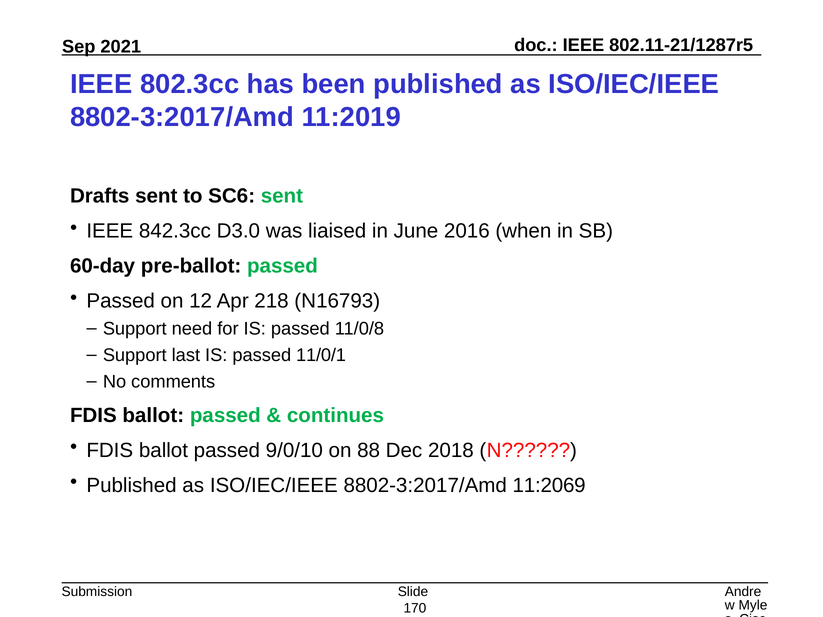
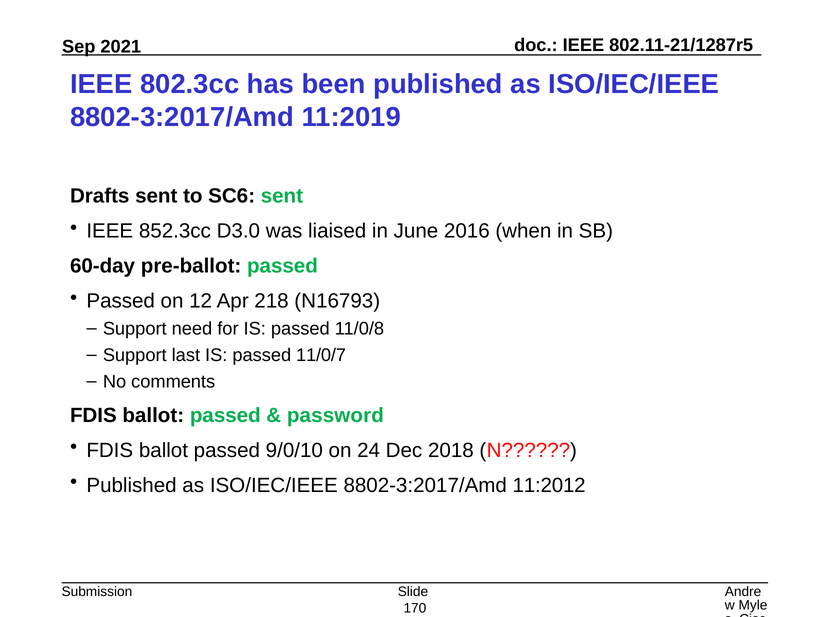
842.3cc: 842.3cc -> 852.3cc
11/0/1: 11/0/1 -> 11/0/7
continues: continues -> password
88: 88 -> 24
11:2069: 11:2069 -> 11:2012
